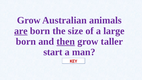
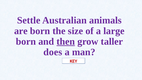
Grow at (29, 20): Grow -> Settle
are underline: present -> none
start: start -> does
